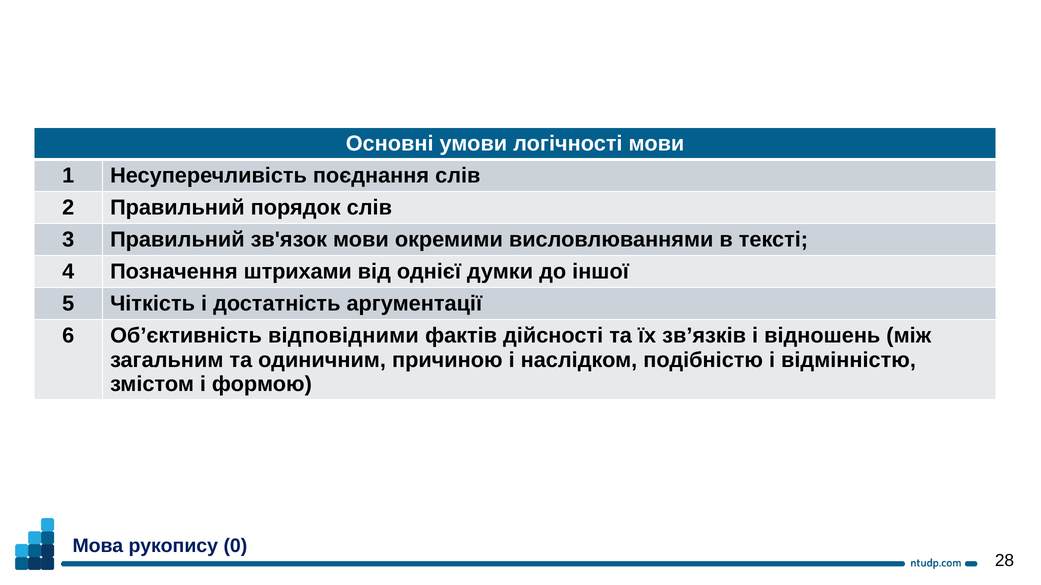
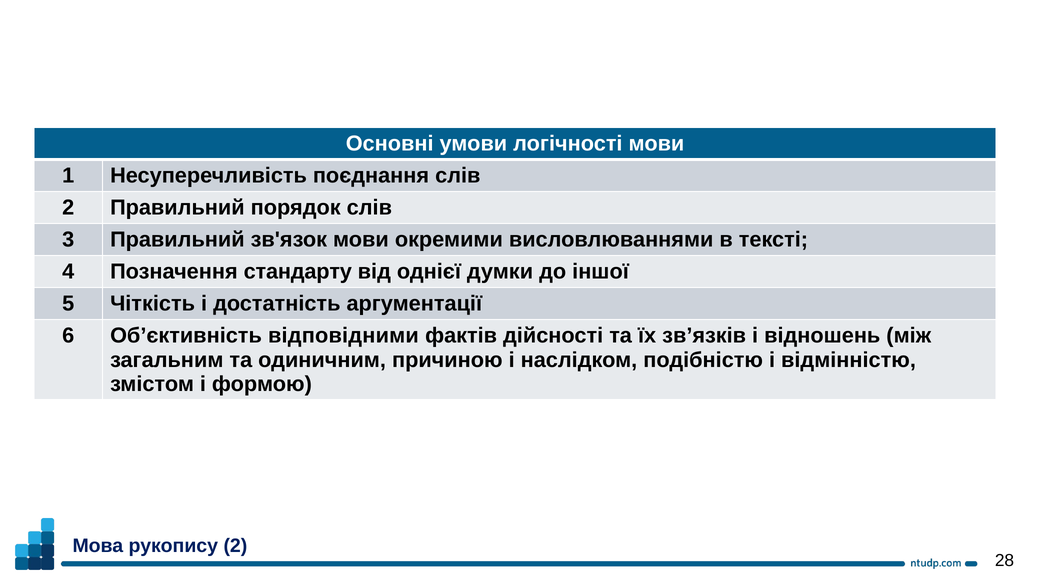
штрихами: штрихами -> стандарту
рукопису 0: 0 -> 2
